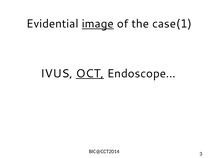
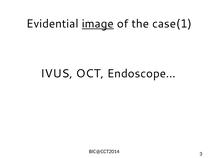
OCT underline: present -> none
